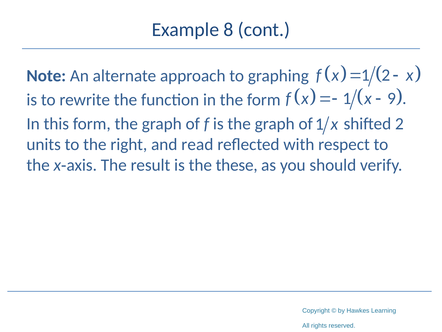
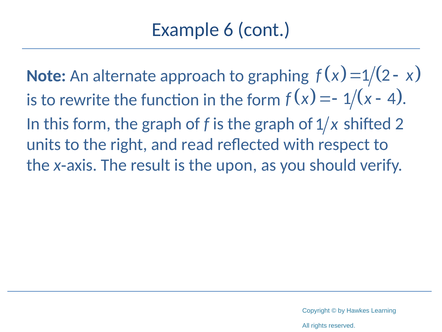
8: 8 -> 6
9: 9 -> 4
these: these -> upon
